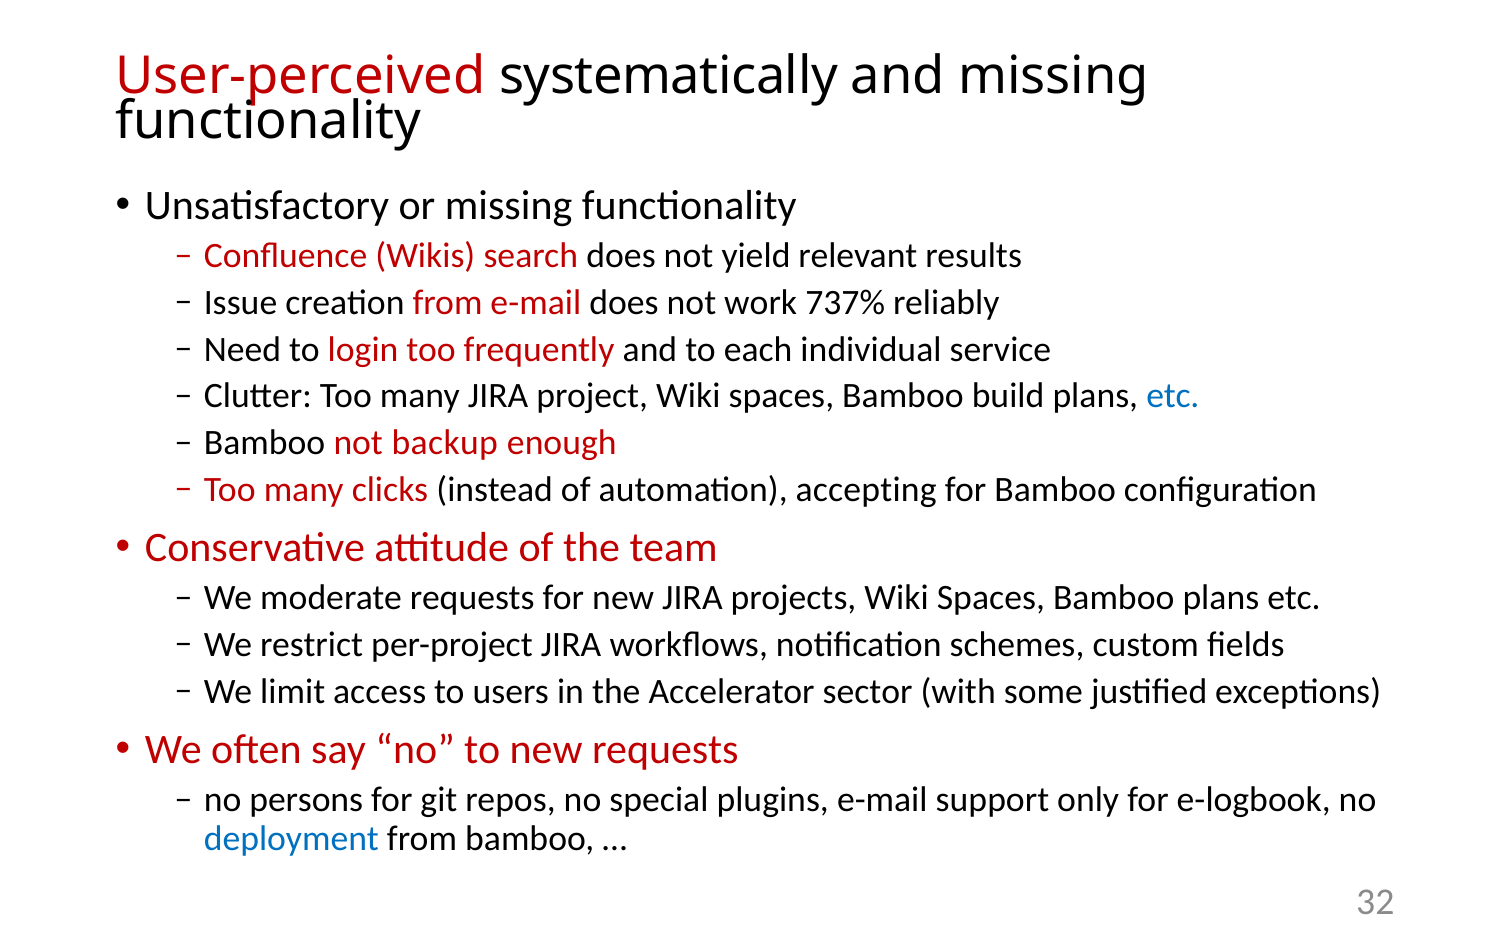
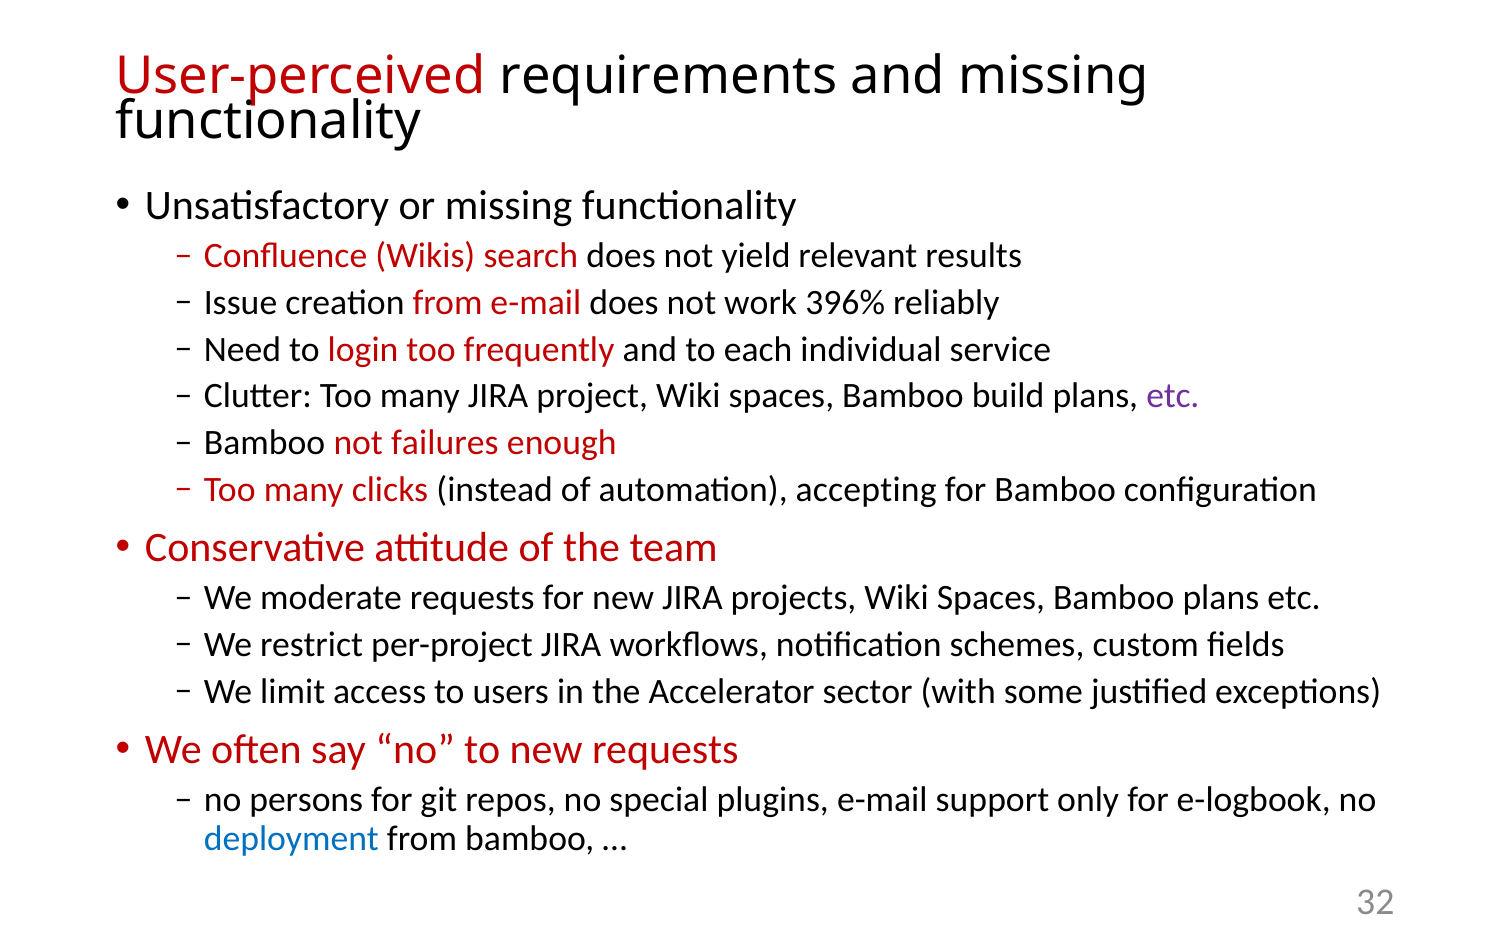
systematically: systematically -> requirements
737%: 737% -> 396%
etc at (1173, 396) colour: blue -> purple
backup: backup -> failures
